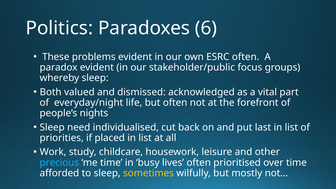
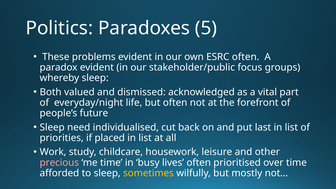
6: 6 -> 5
nights: nights -> future
precious colour: light blue -> pink
